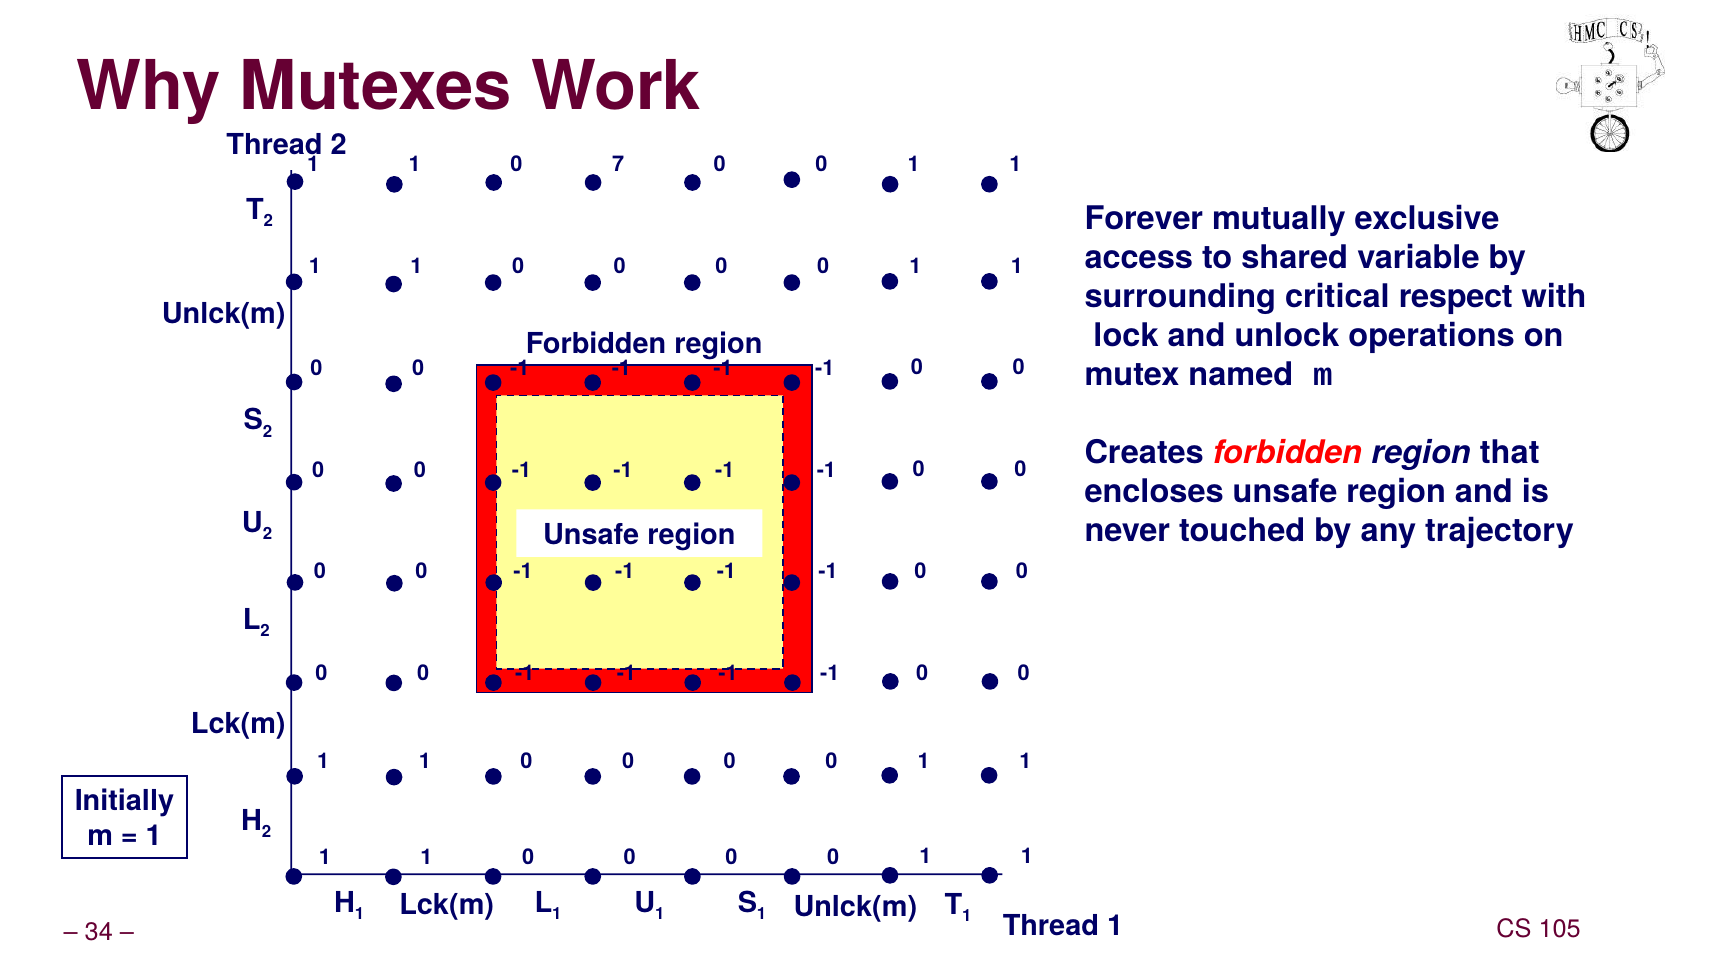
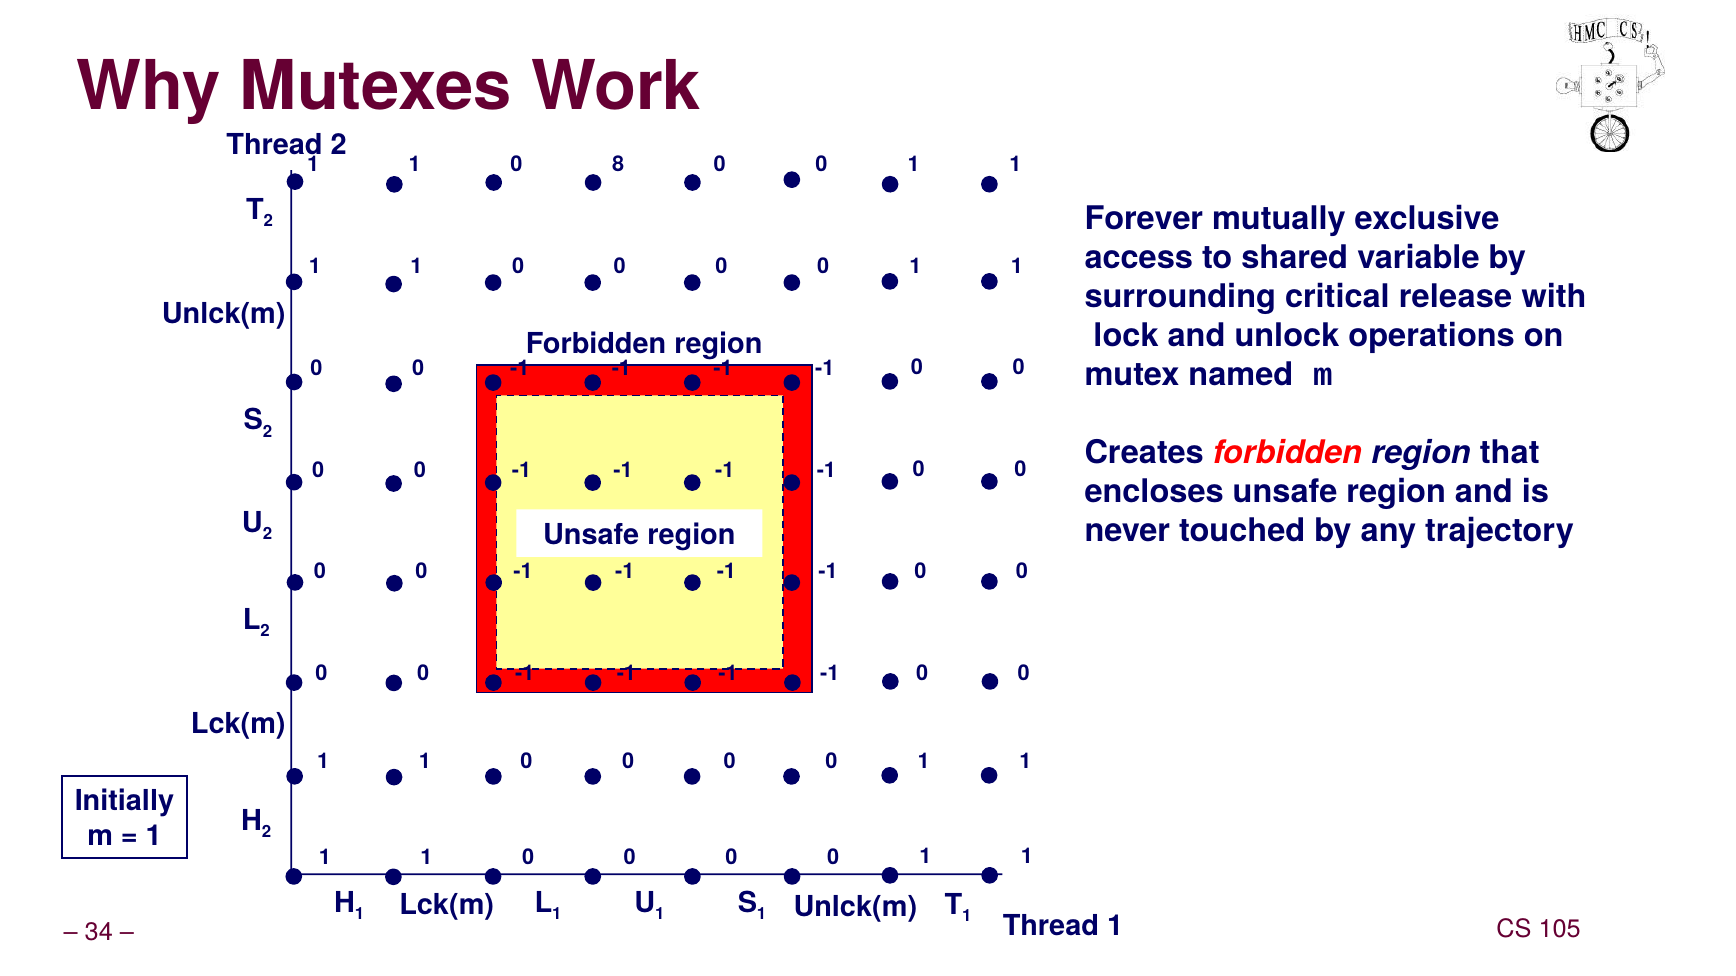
7: 7 -> 8
respect: respect -> release
